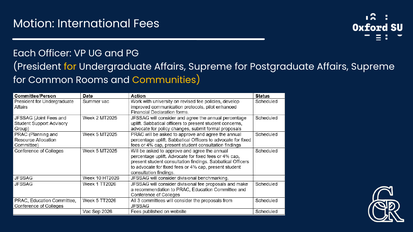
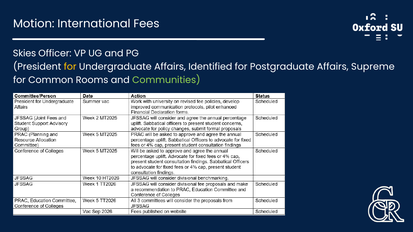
Each: Each -> Skies
Undergraduate Affairs Supreme: Supreme -> Identified
Communities colour: yellow -> light green
